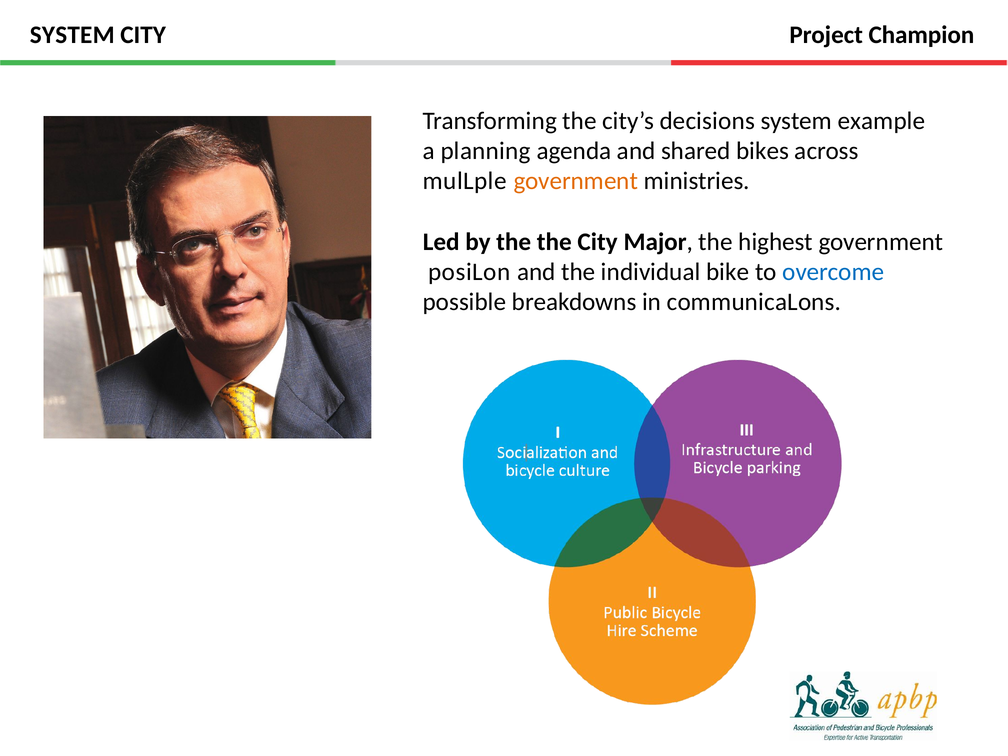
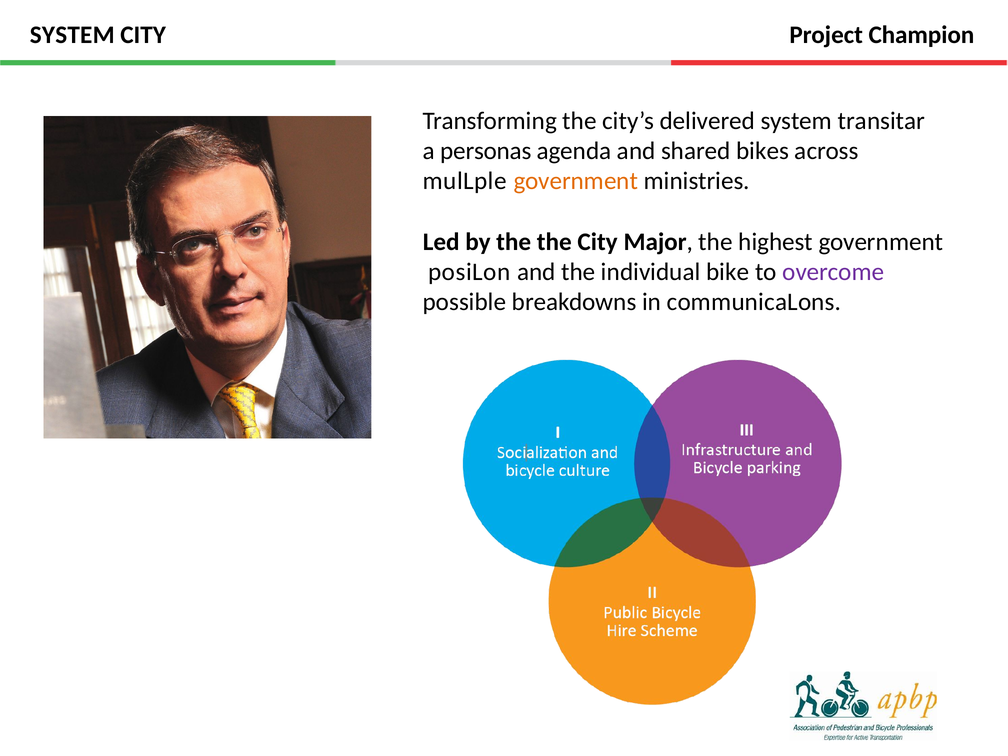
decisions: decisions -> delivered
example: example -> transitar
planning: planning -> personas
overcome colour: blue -> purple
